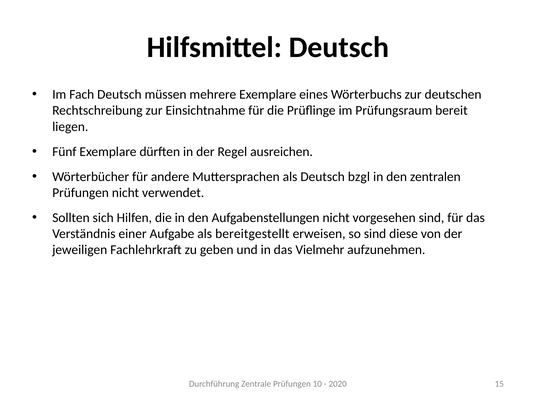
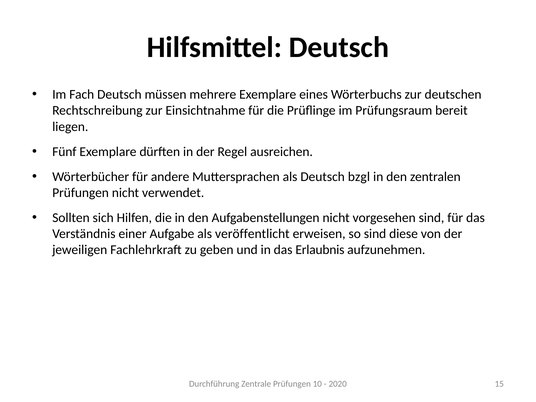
bereitgestellt: bereitgestellt -> veröffentlicht
Vielmehr: Vielmehr -> Erlaubnis
